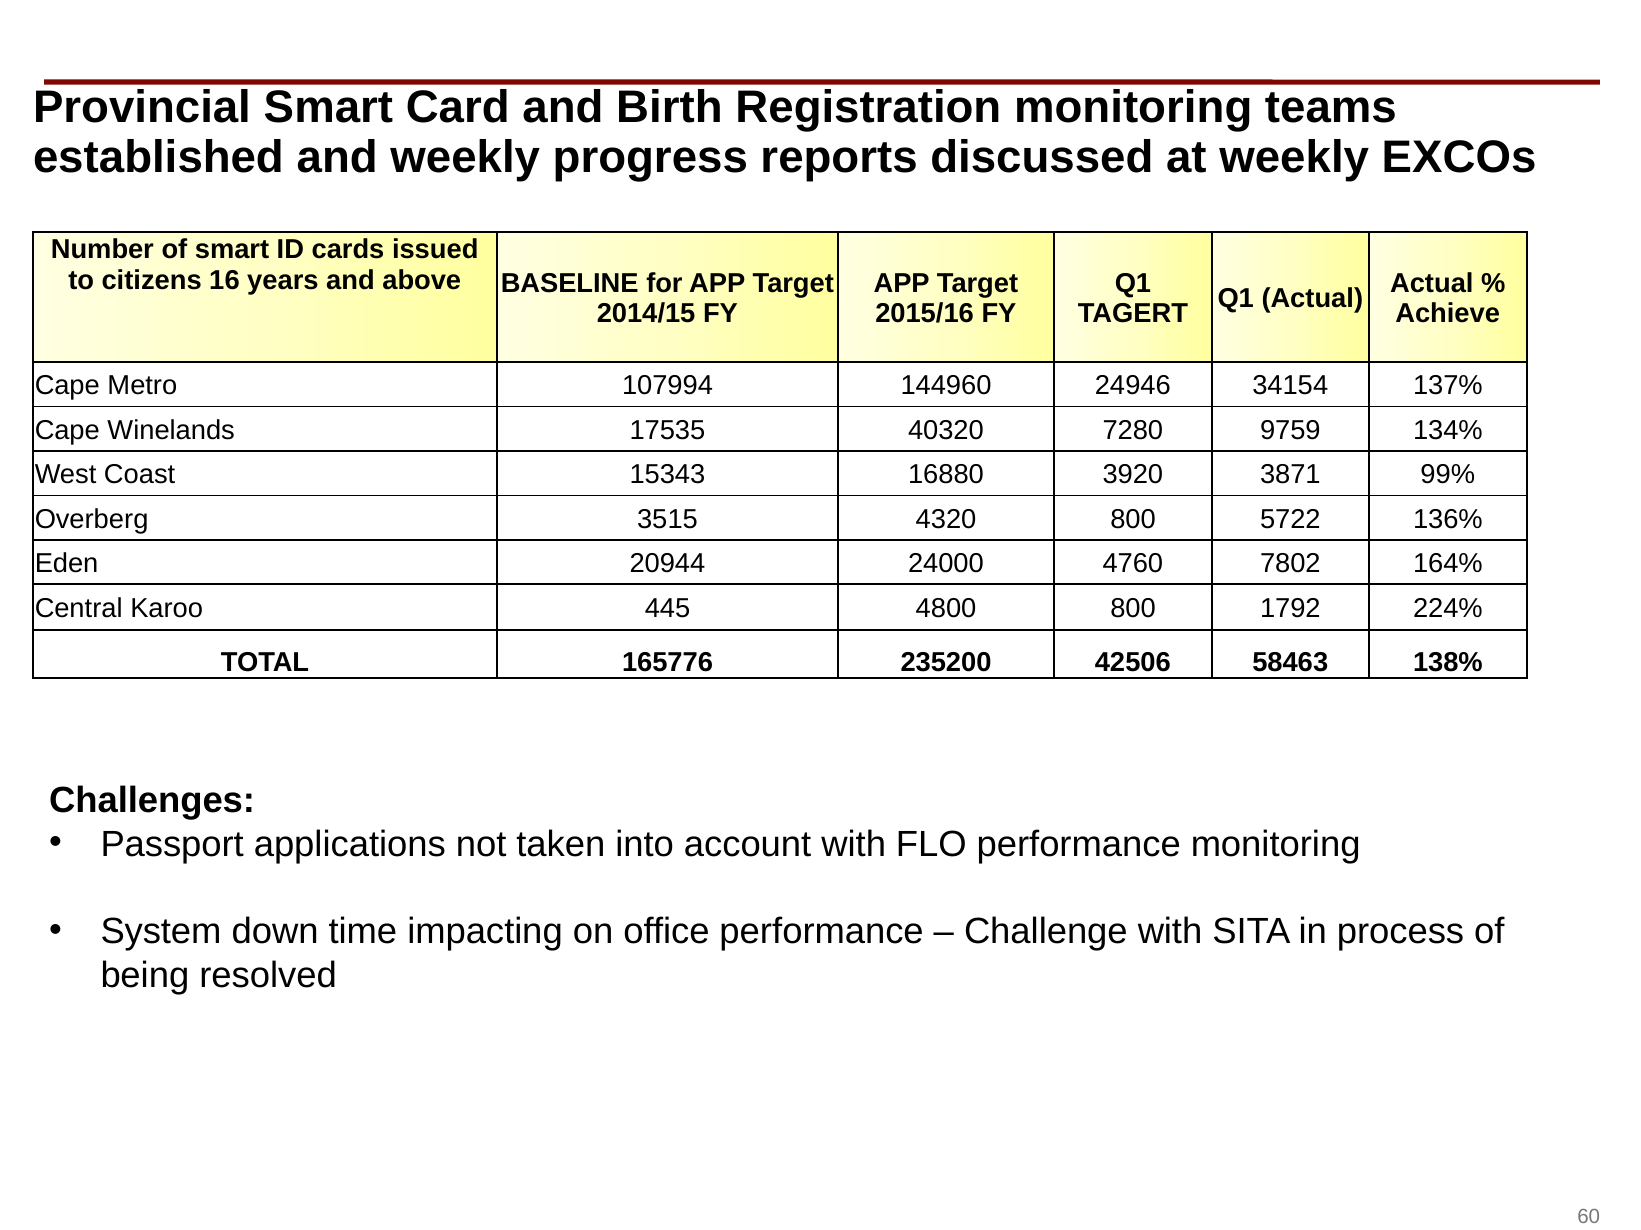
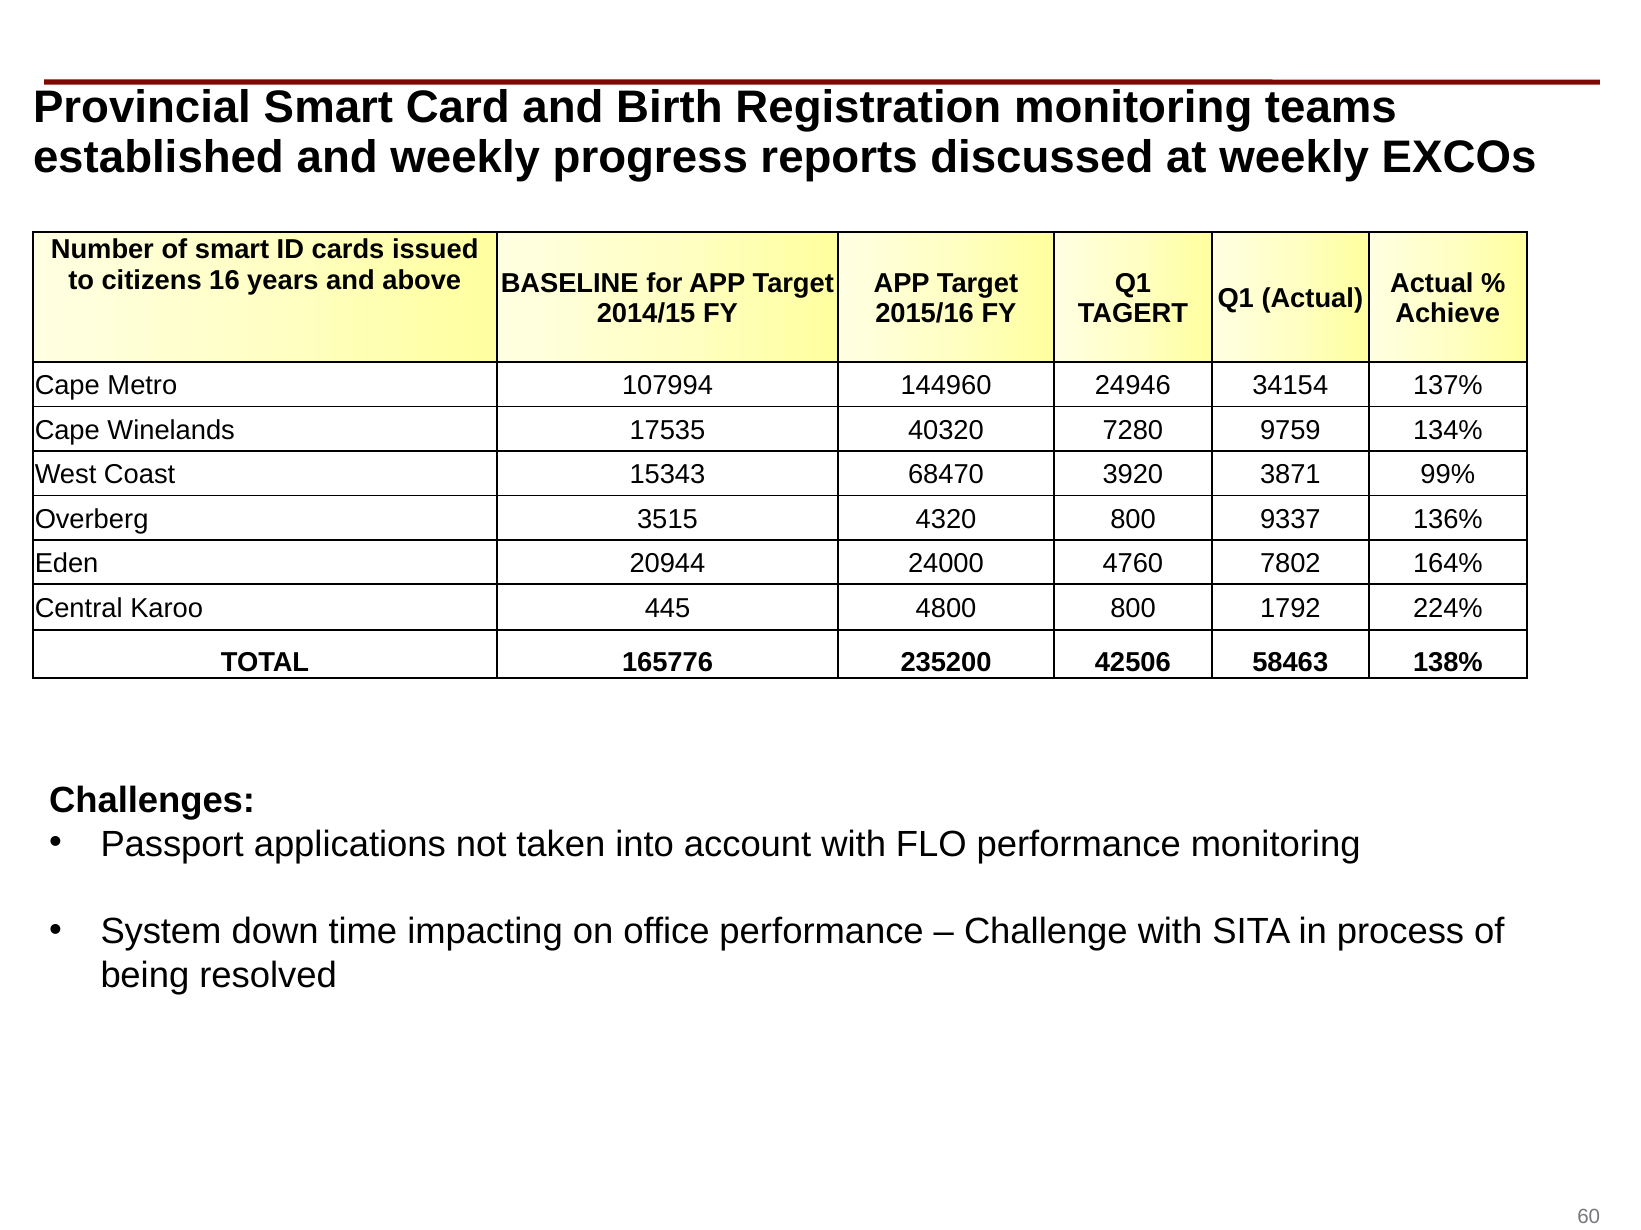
16880: 16880 -> 68470
5722: 5722 -> 9337
